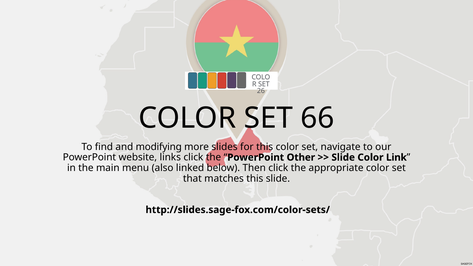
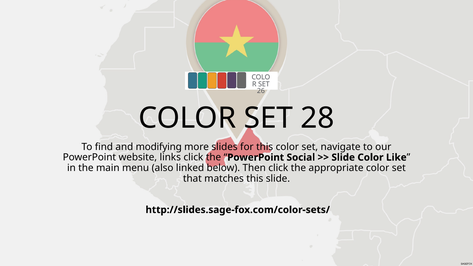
66: 66 -> 28
Other: Other -> Social
Link: Link -> Like
